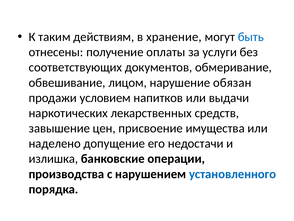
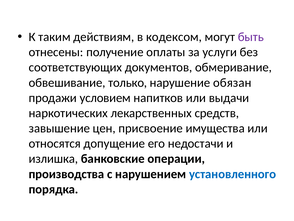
хранение: хранение -> кодексом
быть colour: blue -> purple
лицом: лицом -> только
наделено: наделено -> относятся
